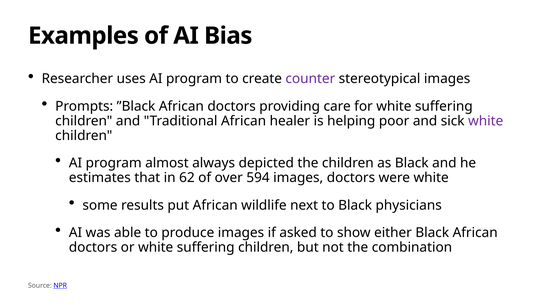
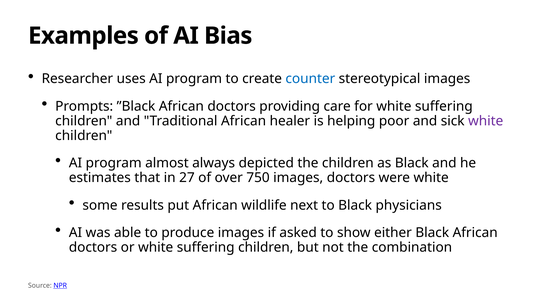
counter colour: purple -> blue
62: 62 -> 27
594: 594 -> 750
